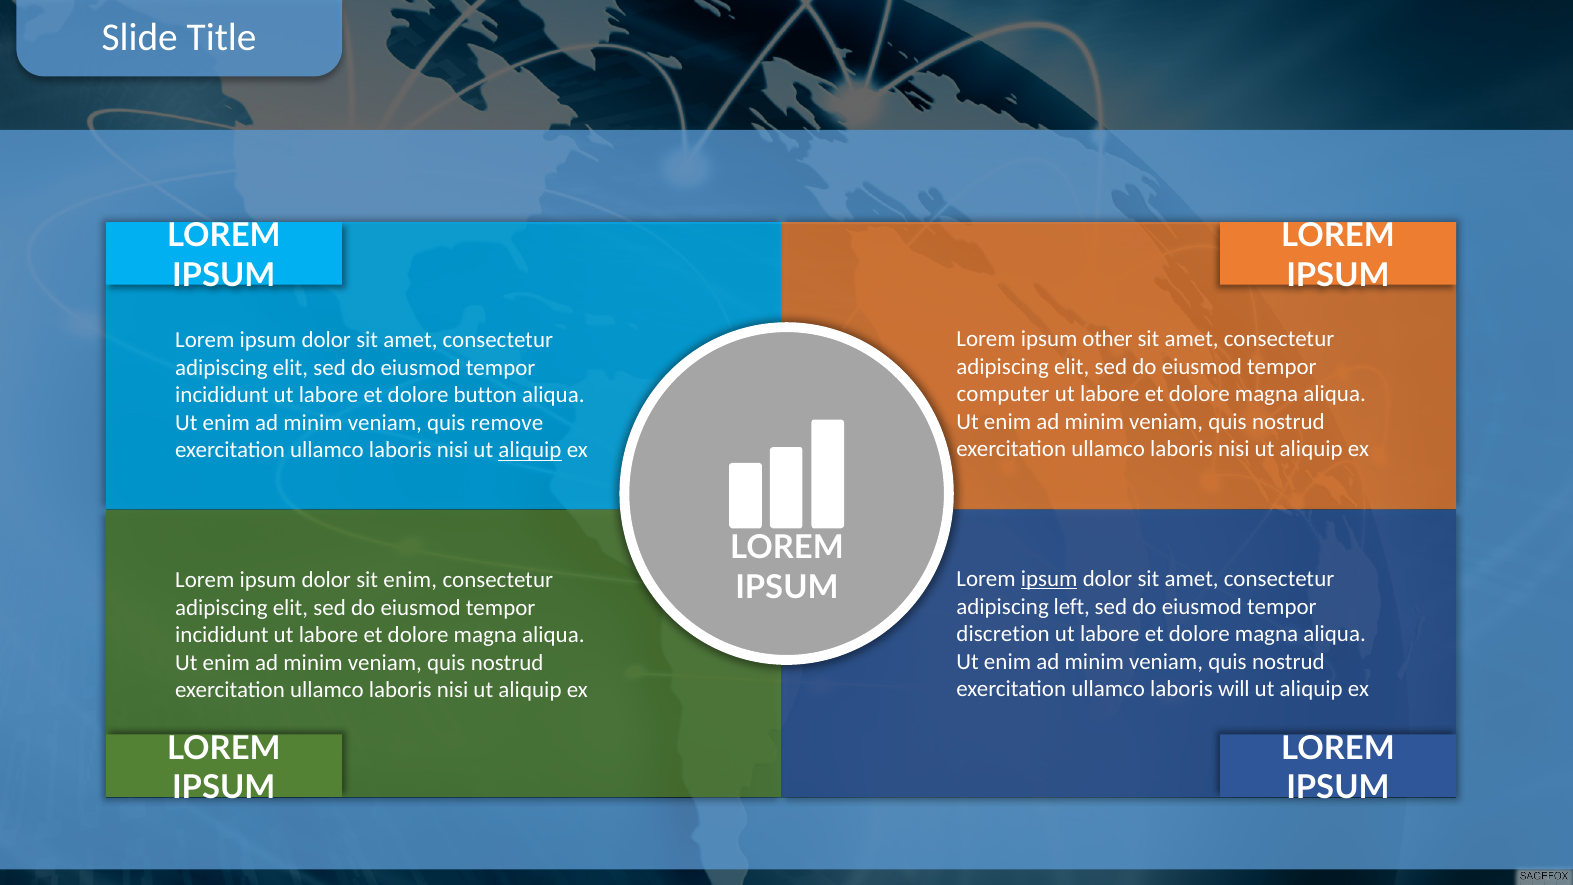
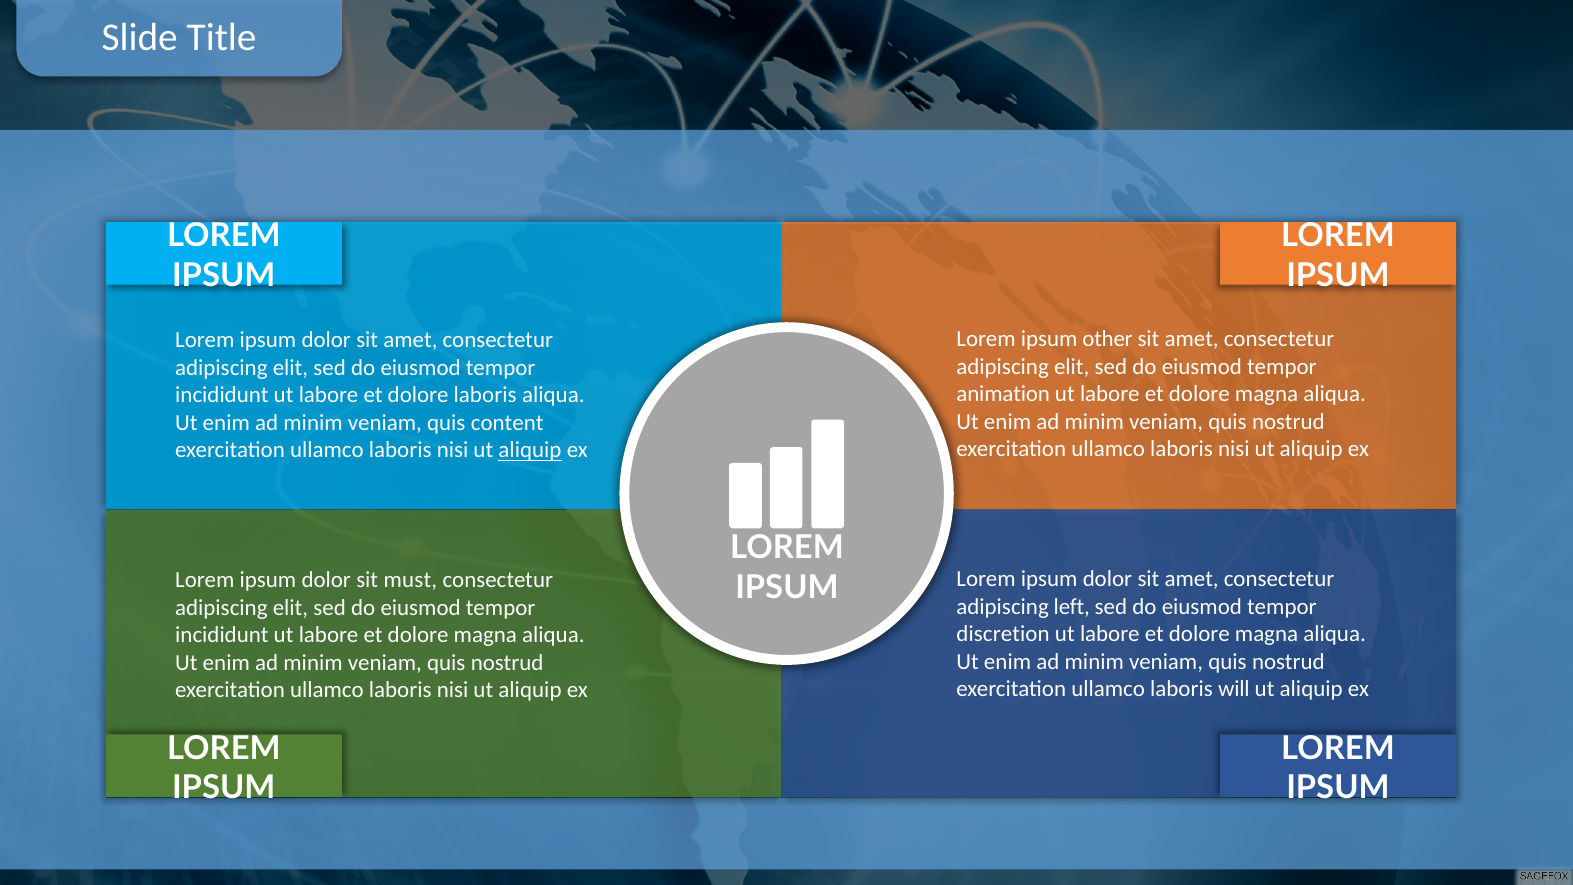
computer: computer -> animation
dolore button: button -> laboris
remove: remove -> content
ipsum at (1049, 579) underline: present -> none
sit enim: enim -> must
